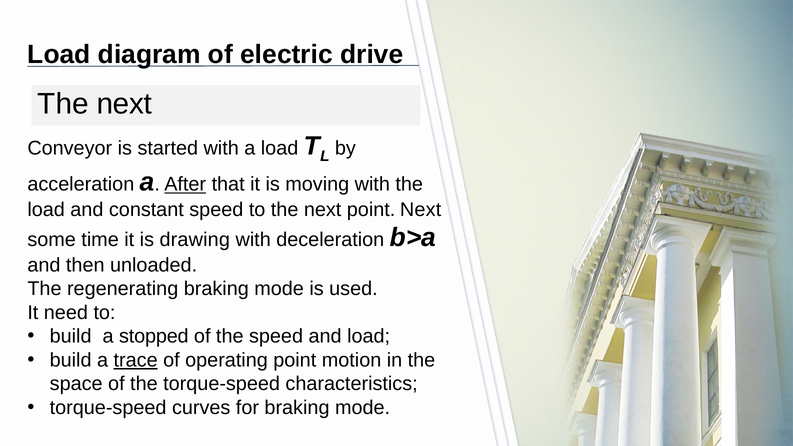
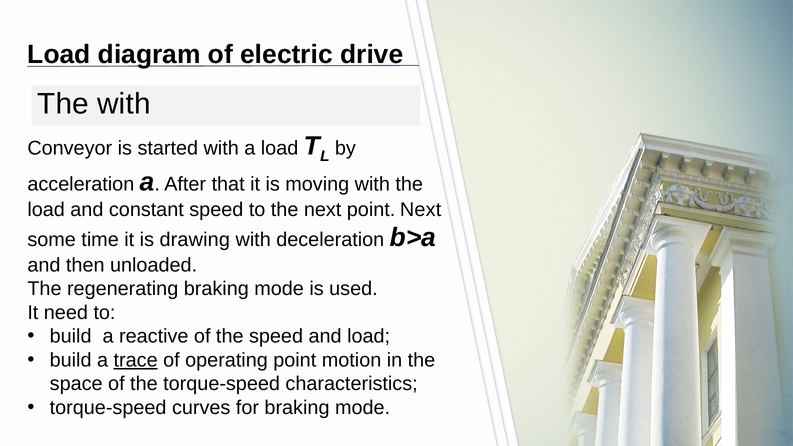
next at (124, 104): next -> with
After underline: present -> none
stopped: stopped -> reactive
